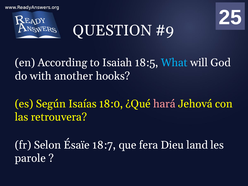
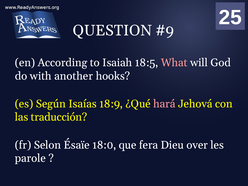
What colour: light blue -> pink
18:0: 18:0 -> 18:9
retrouvera: retrouvera -> traducción
18:7: 18:7 -> 18:0
land: land -> over
